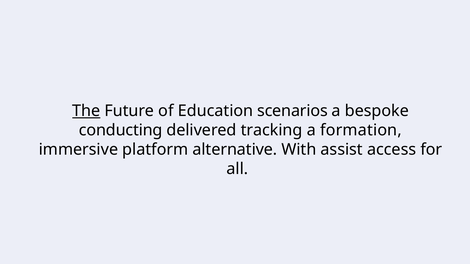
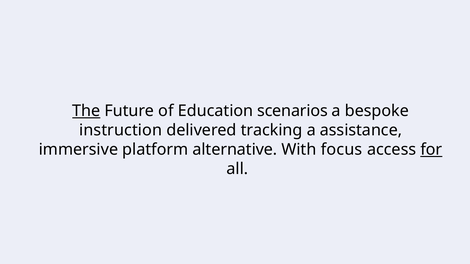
conducting: conducting -> instruction
formation: formation -> assistance
assist: assist -> focus
for underline: none -> present
